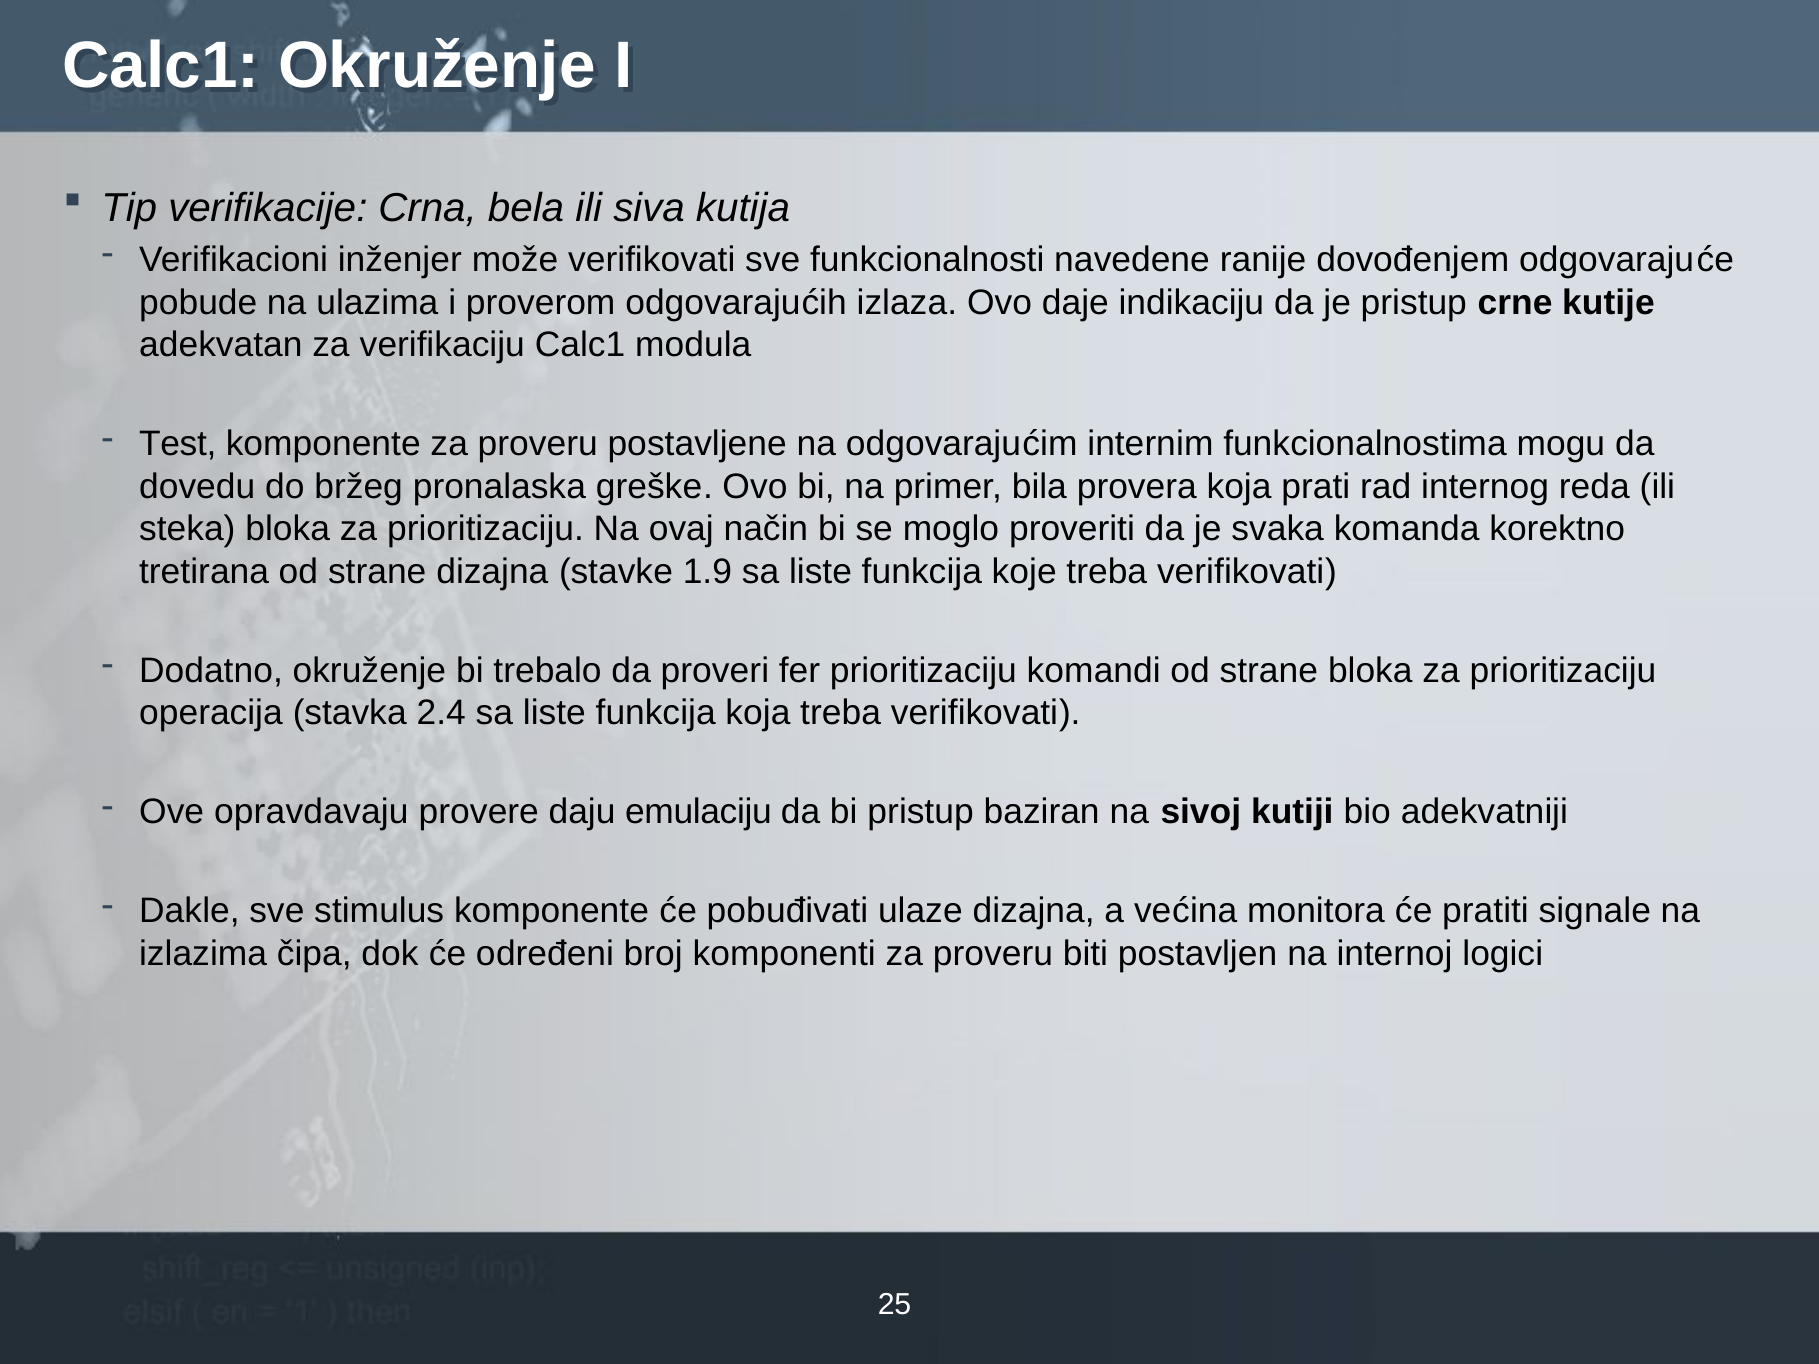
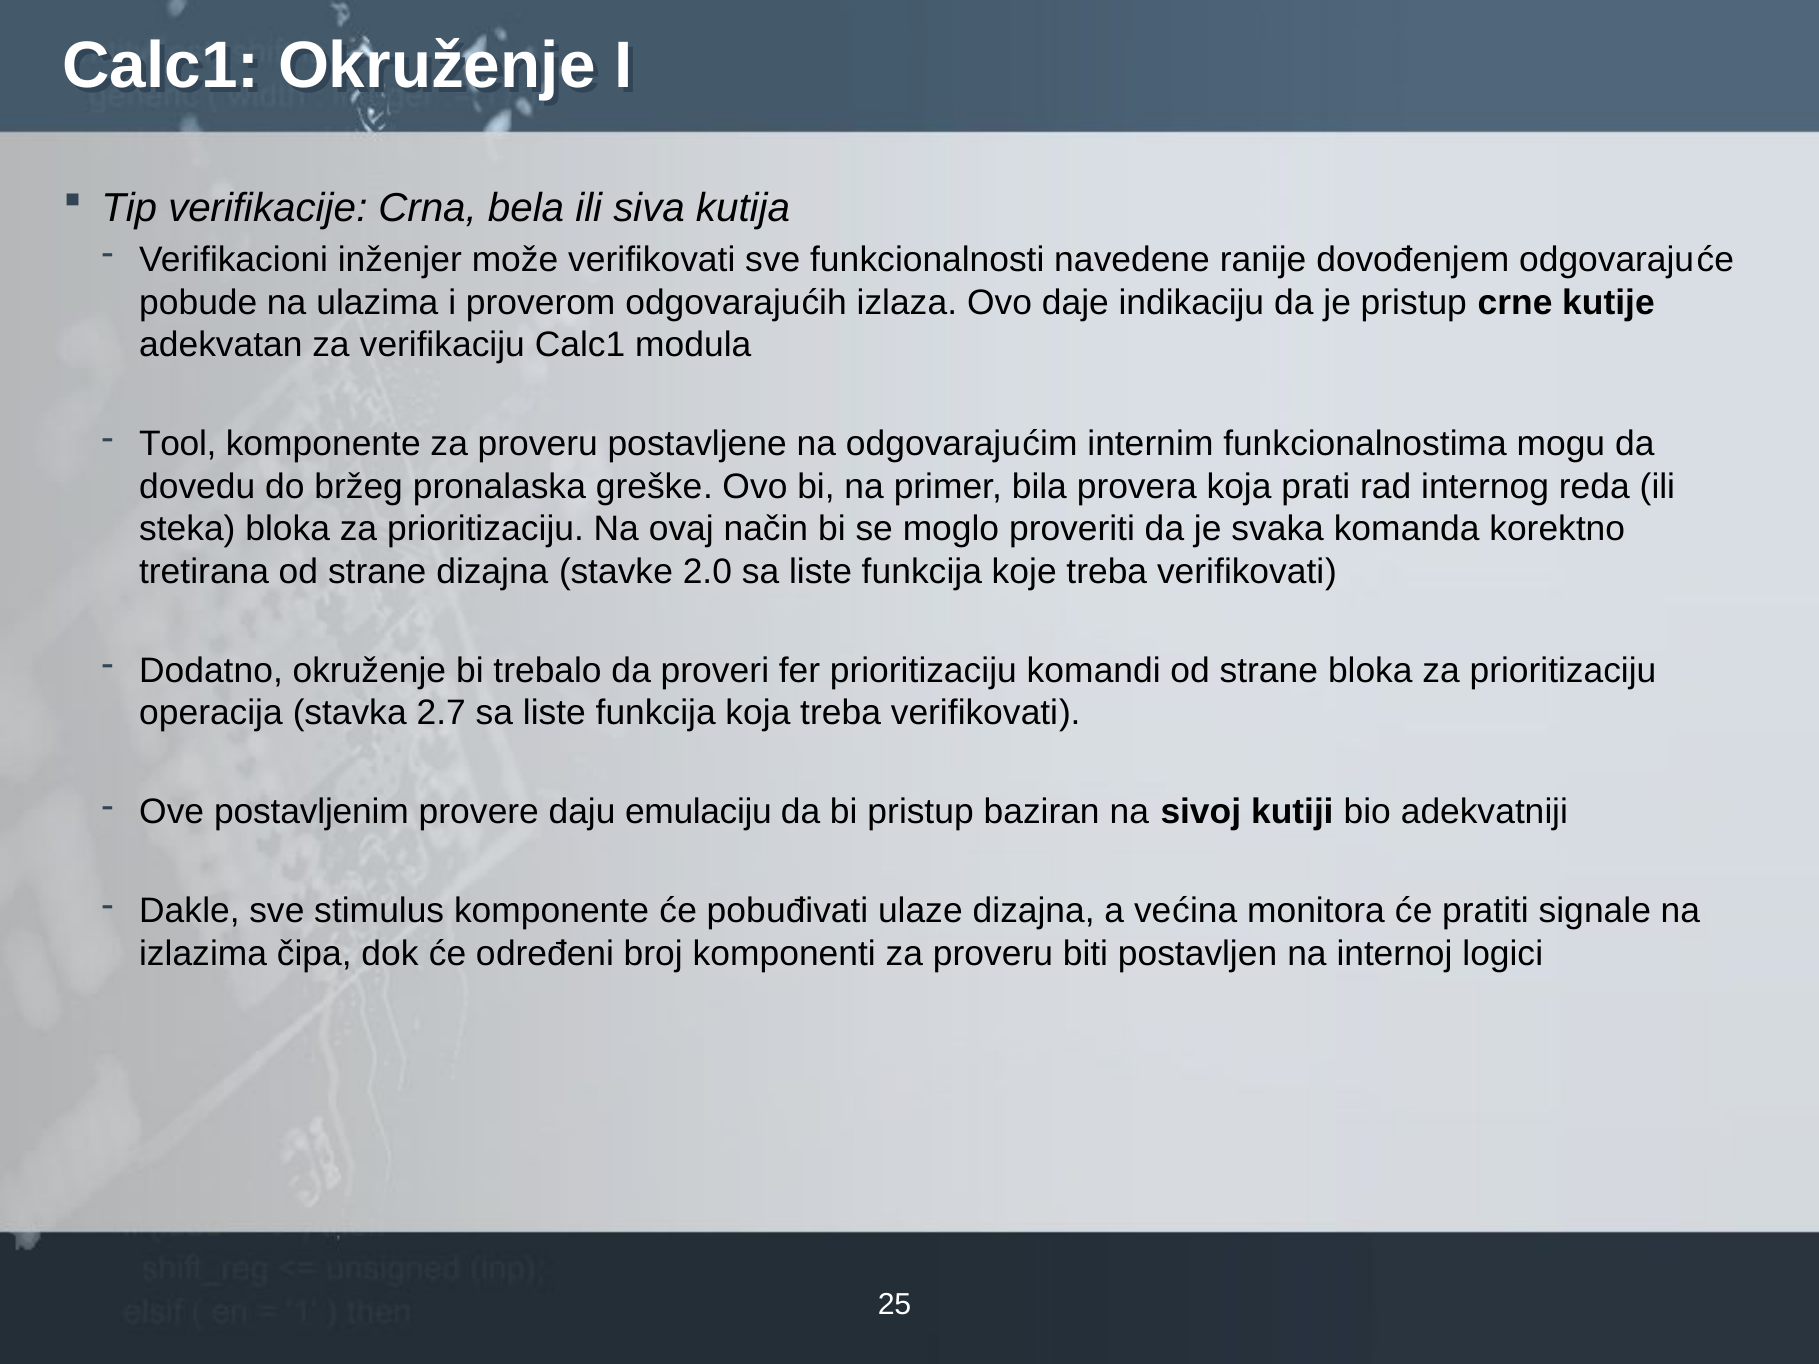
Test: Test -> Tool
1.9: 1.9 -> 2.0
2.4: 2.4 -> 2.7
opravdavaju: opravdavaju -> postavljenim
